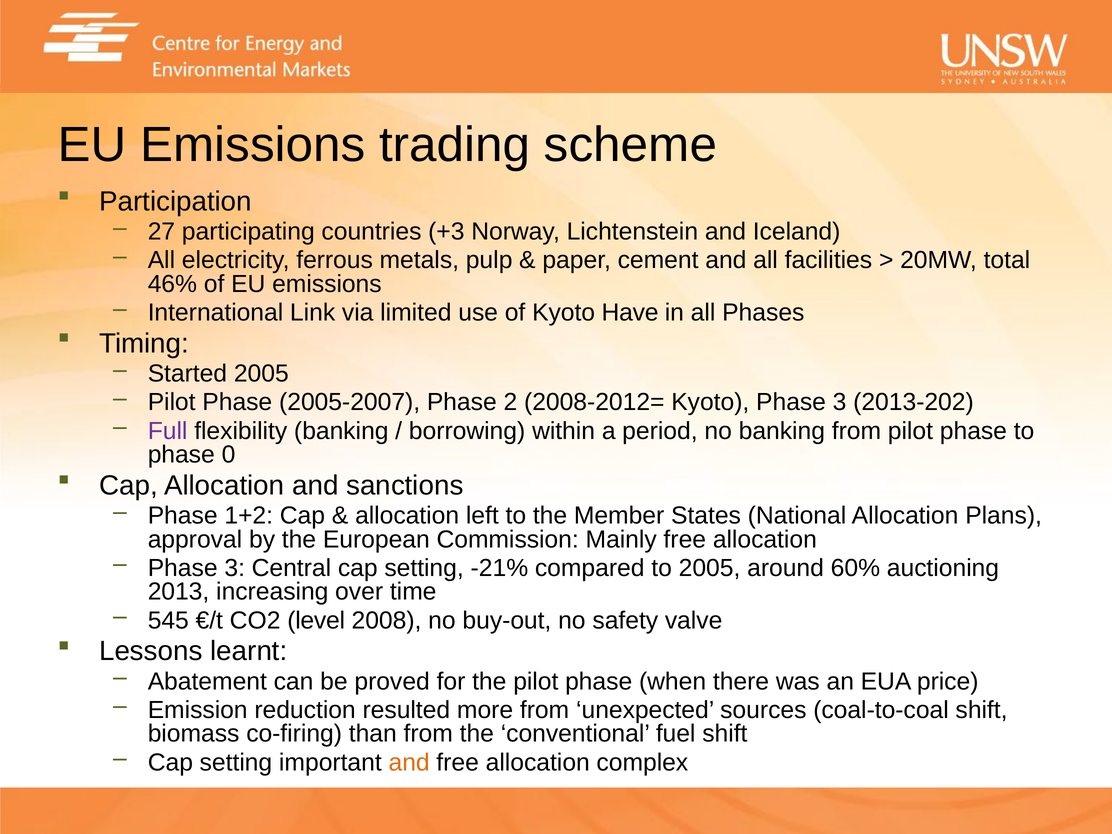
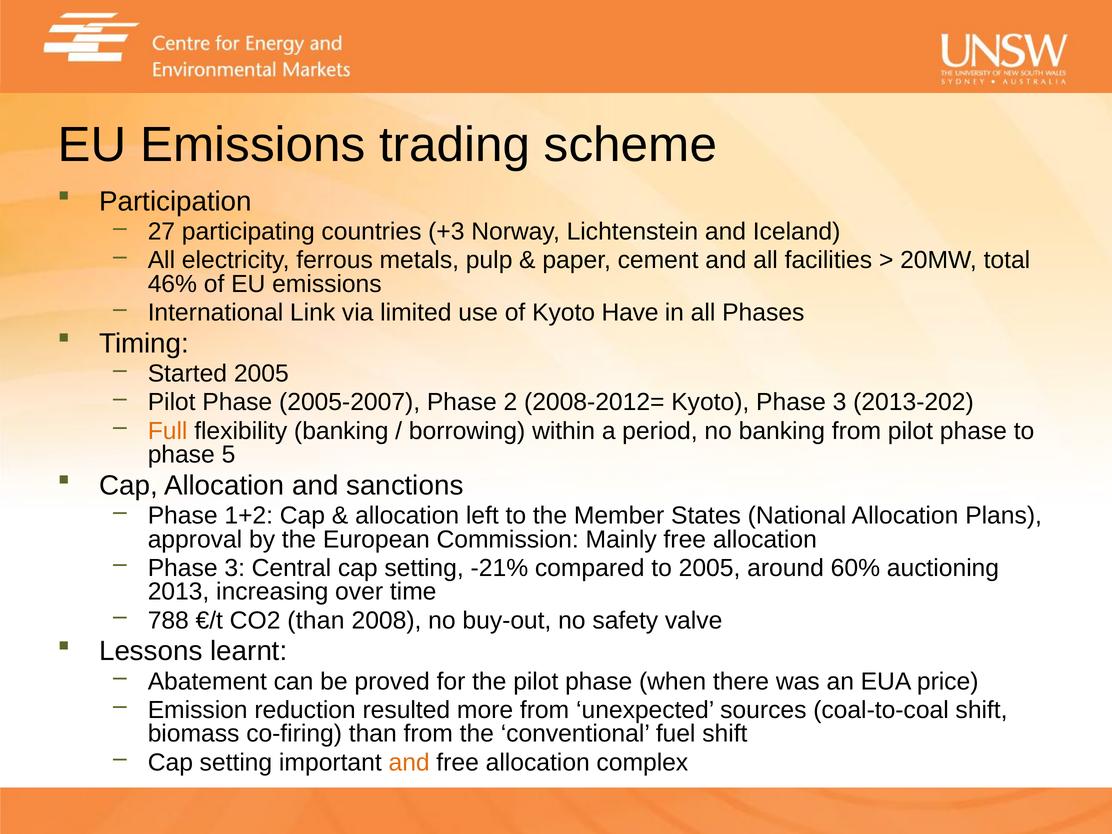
Full colour: purple -> orange
0: 0 -> 5
545: 545 -> 788
CO2 level: level -> than
